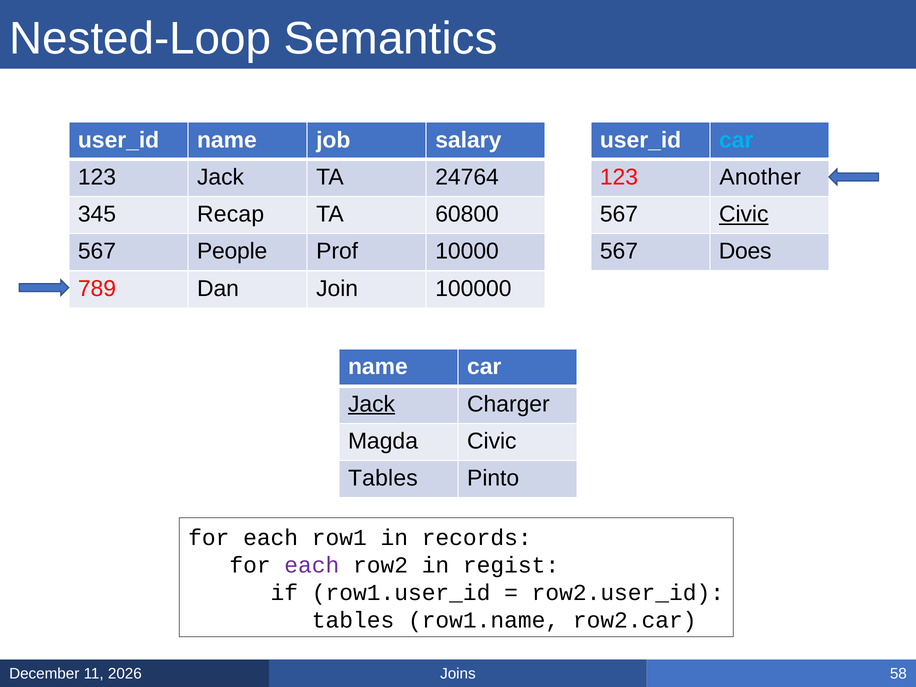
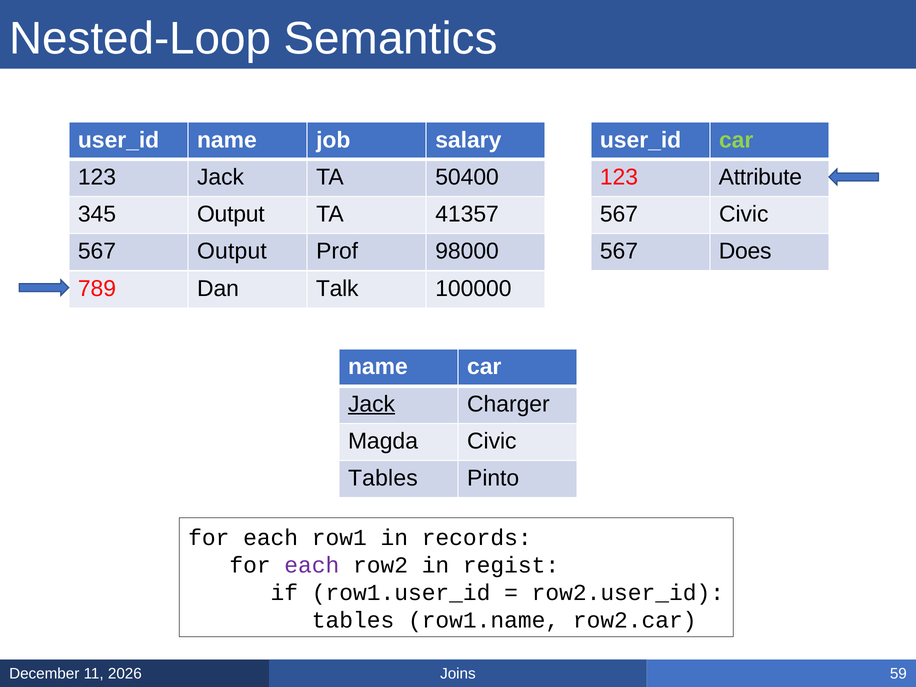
car at (736, 140) colour: light blue -> light green
24764: 24764 -> 50400
Another: Another -> Attribute
345 Recap: Recap -> Output
60800: 60800 -> 41357
Civic at (744, 214) underline: present -> none
567 People: People -> Output
10000: 10000 -> 98000
Join: Join -> Talk
58: 58 -> 59
